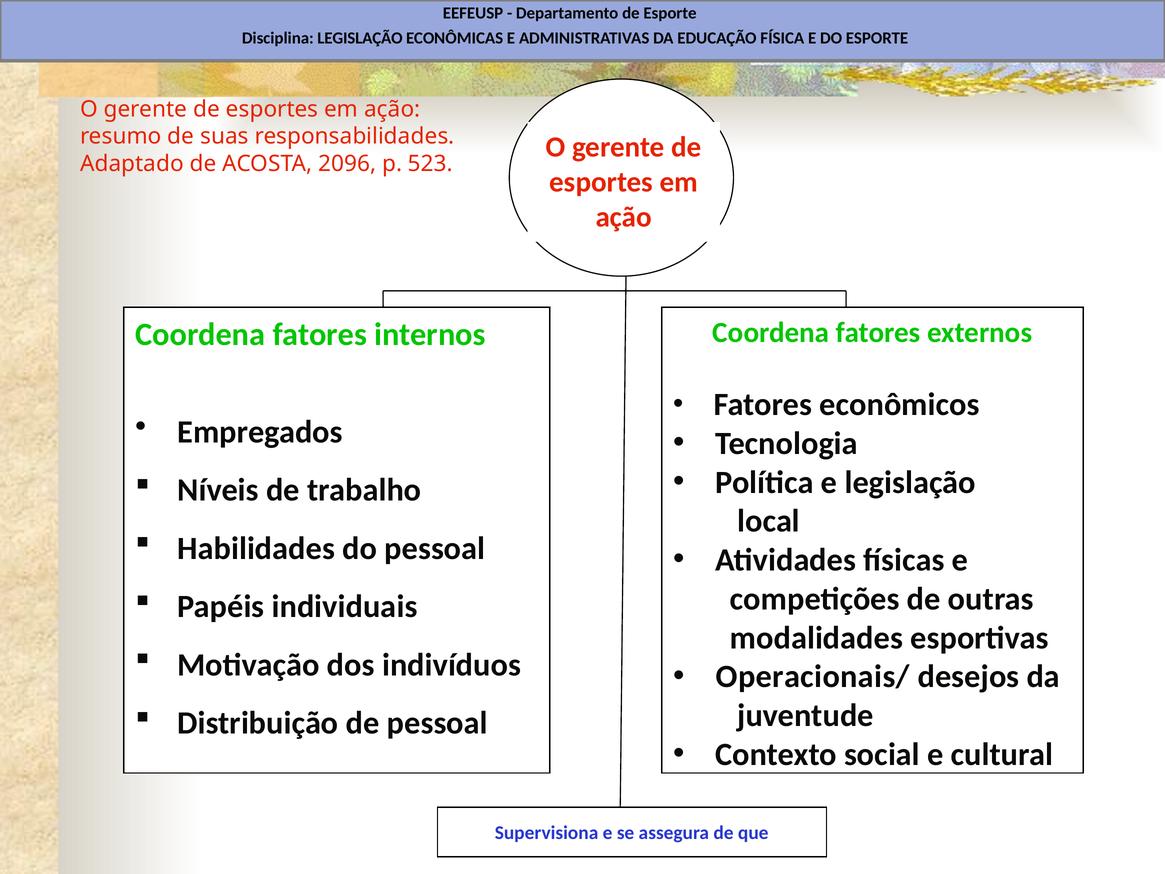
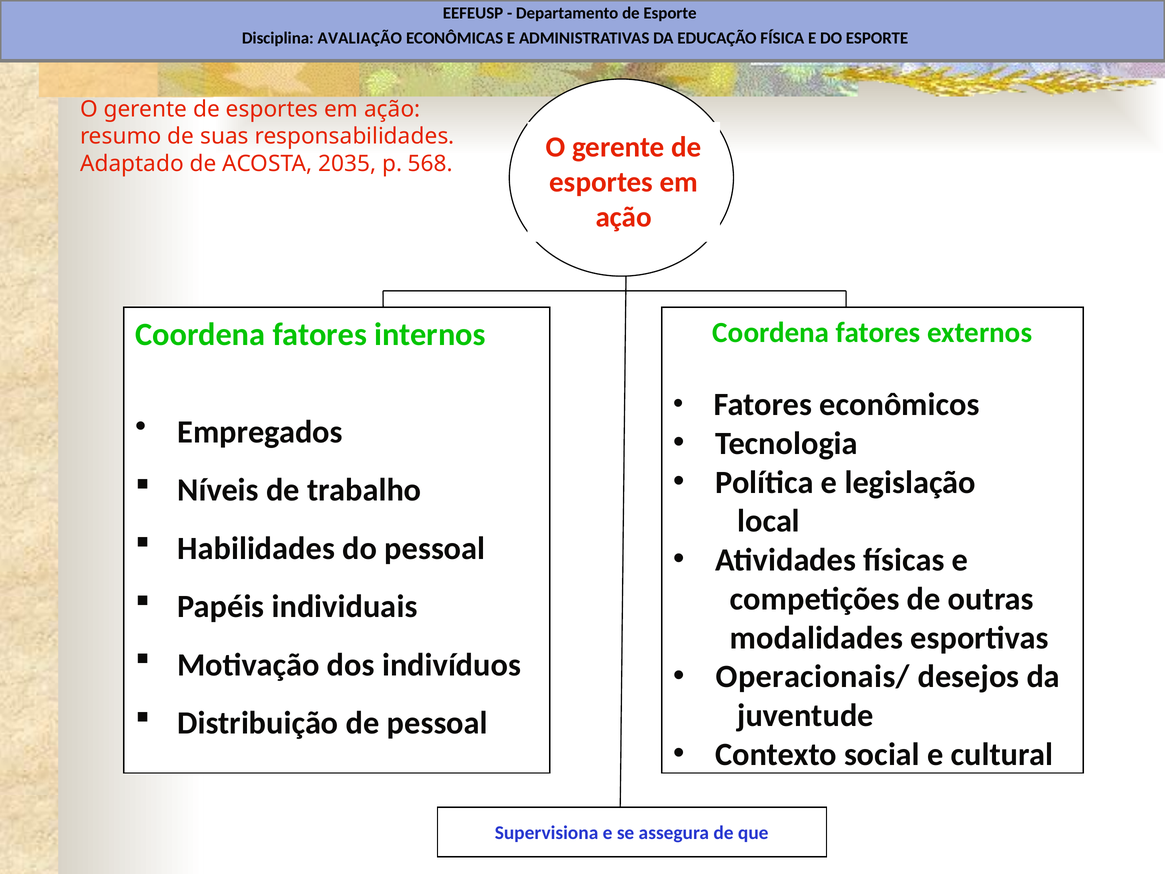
Disciplina LEGISLAÇÃO: LEGISLAÇÃO -> AVALIAÇÃO
2096: 2096 -> 2035
523: 523 -> 568
